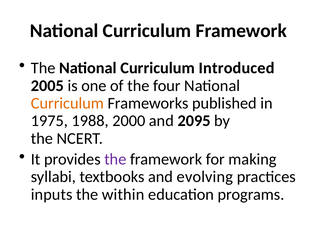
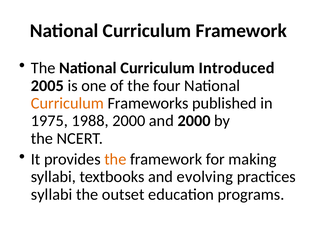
and 2095: 2095 -> 2000
the at (115, 159) colour: purple -> orange
inputs at (52, 194): inputs -> syllabi
within: within -> outset
